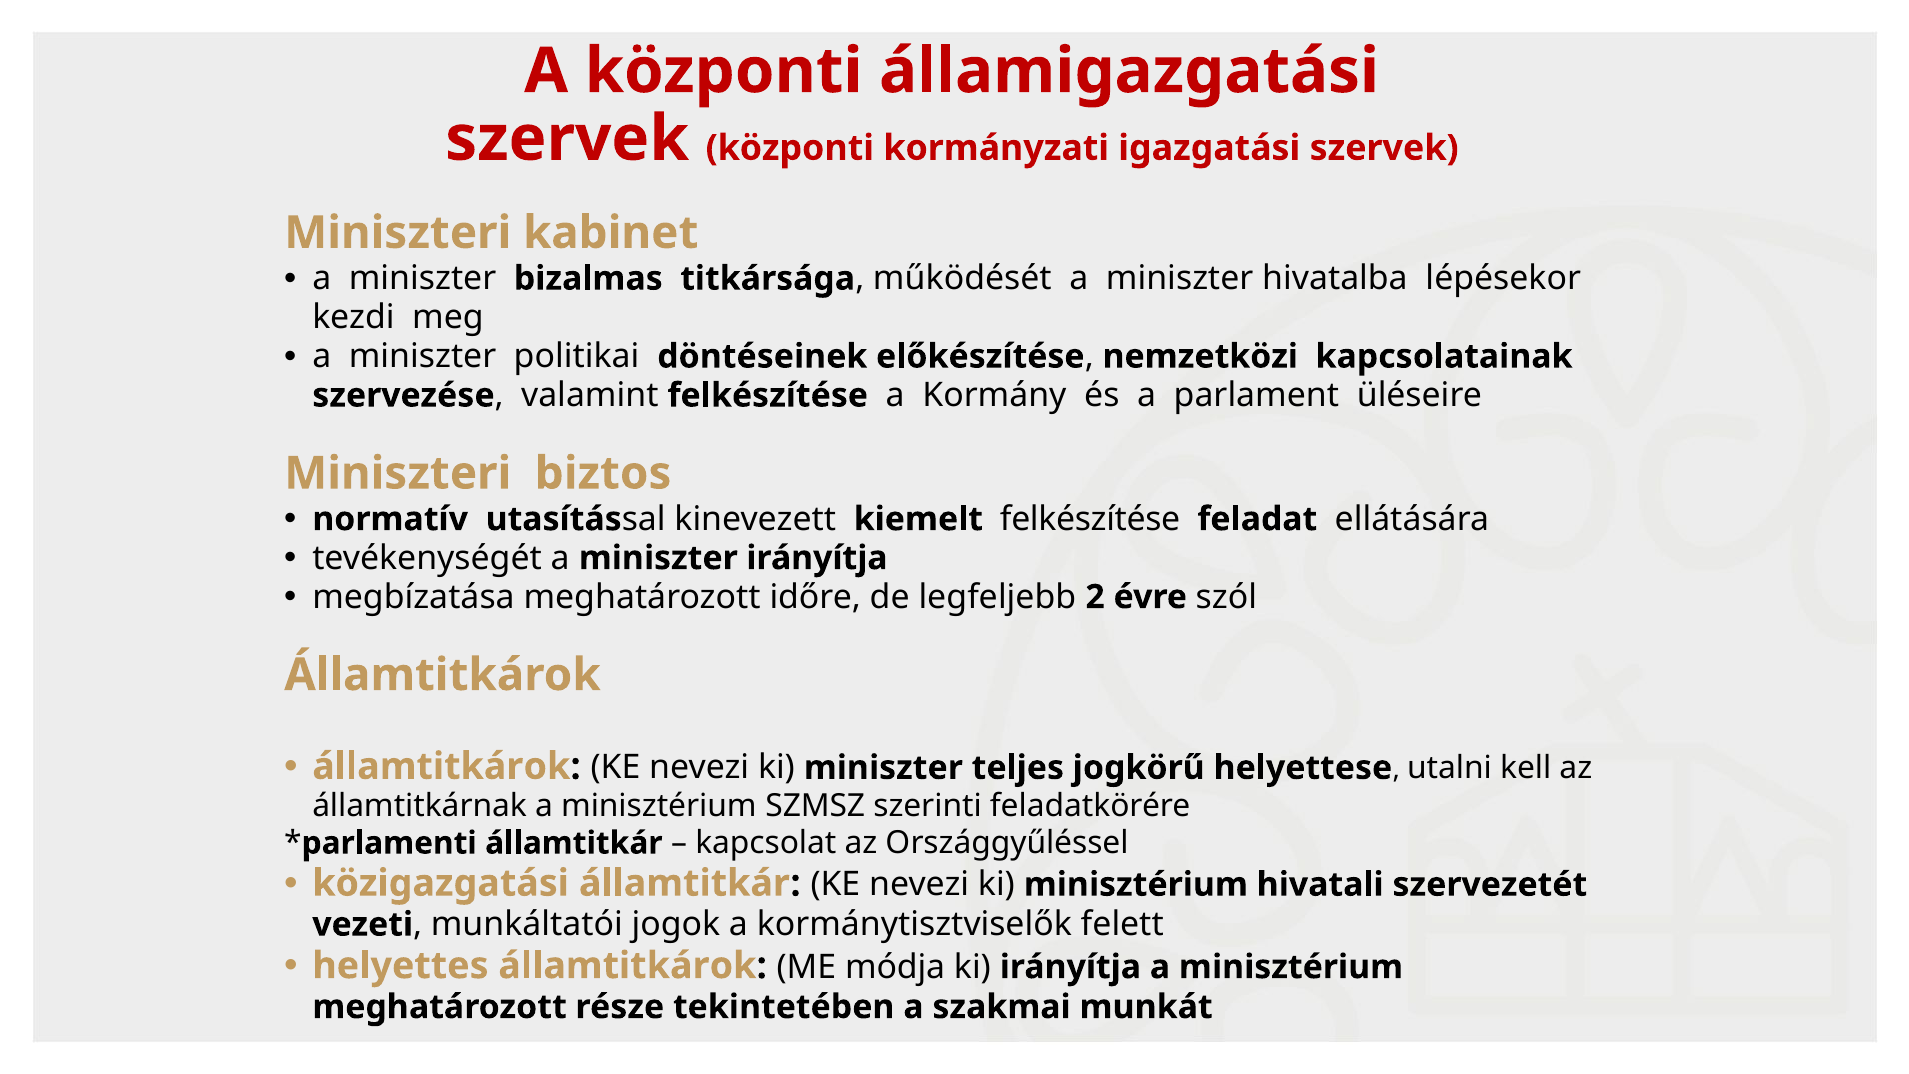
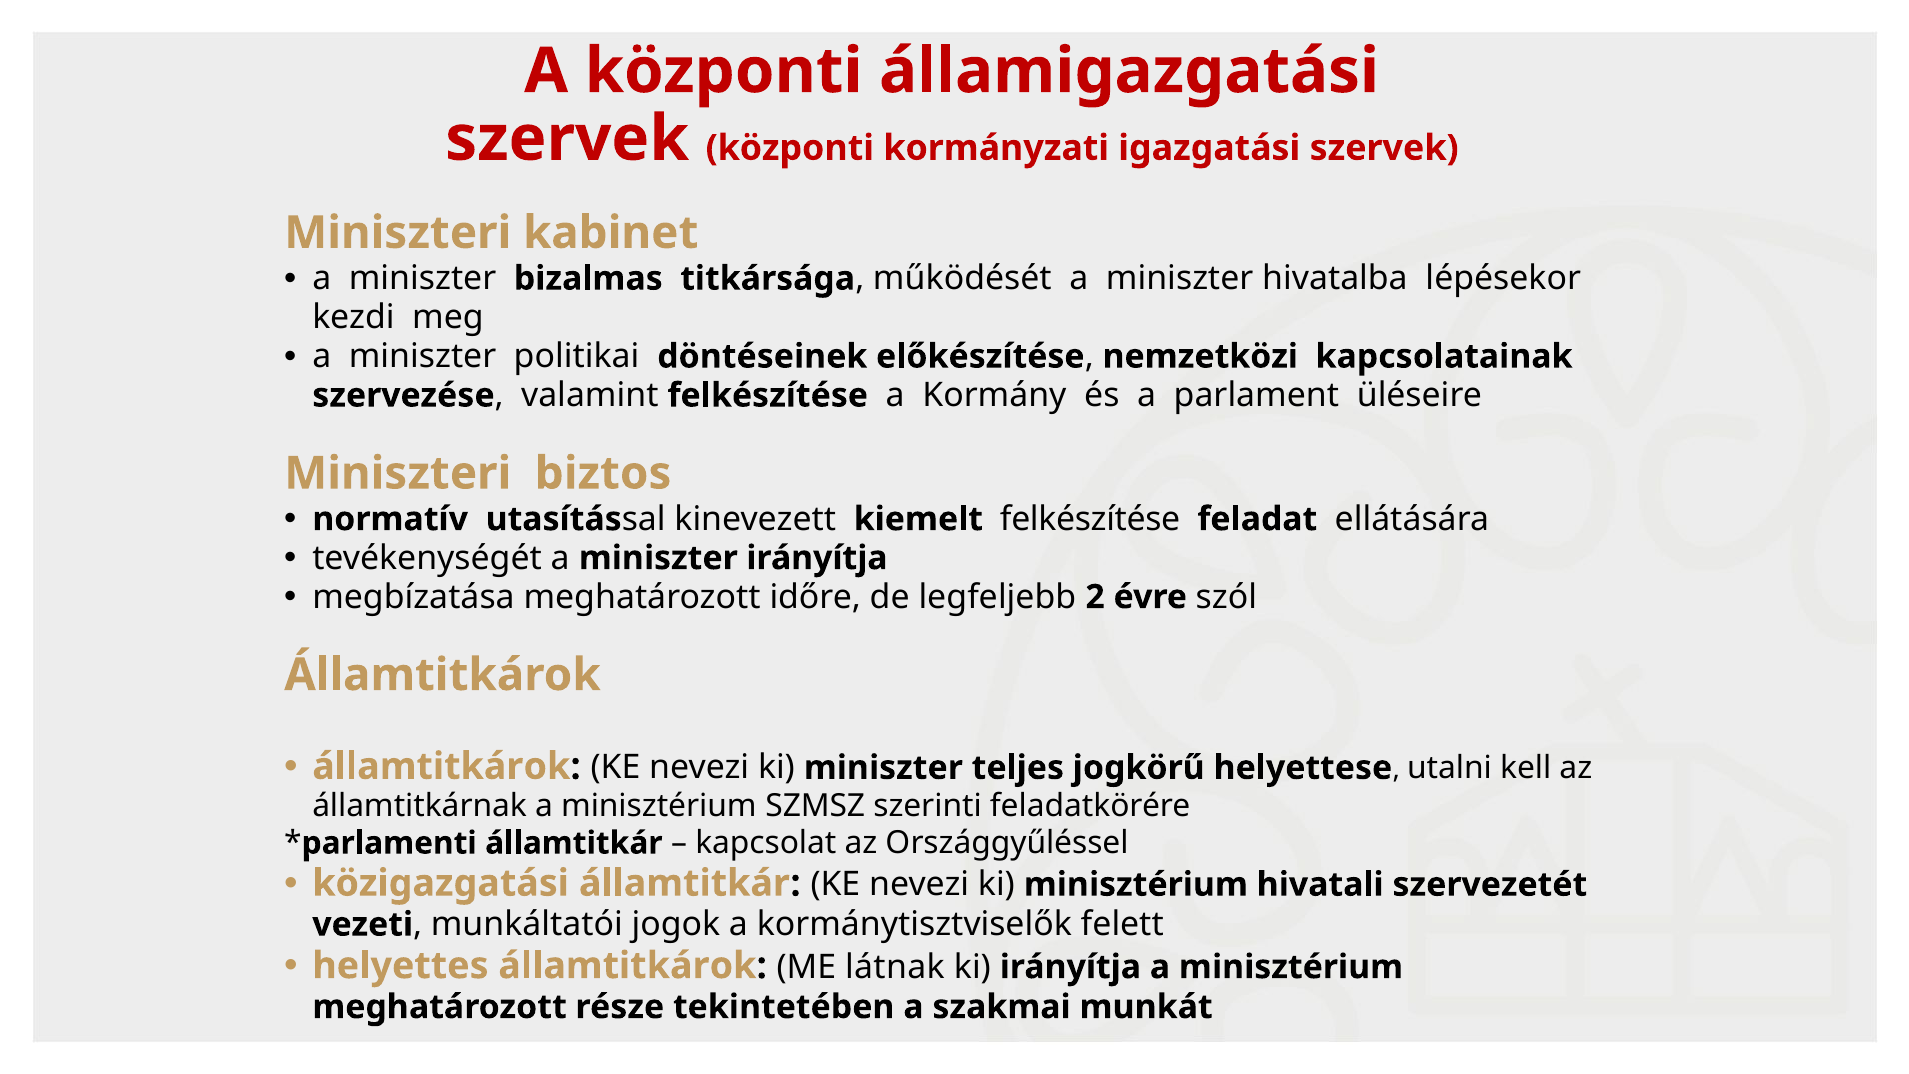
módja: módja -> látnak
